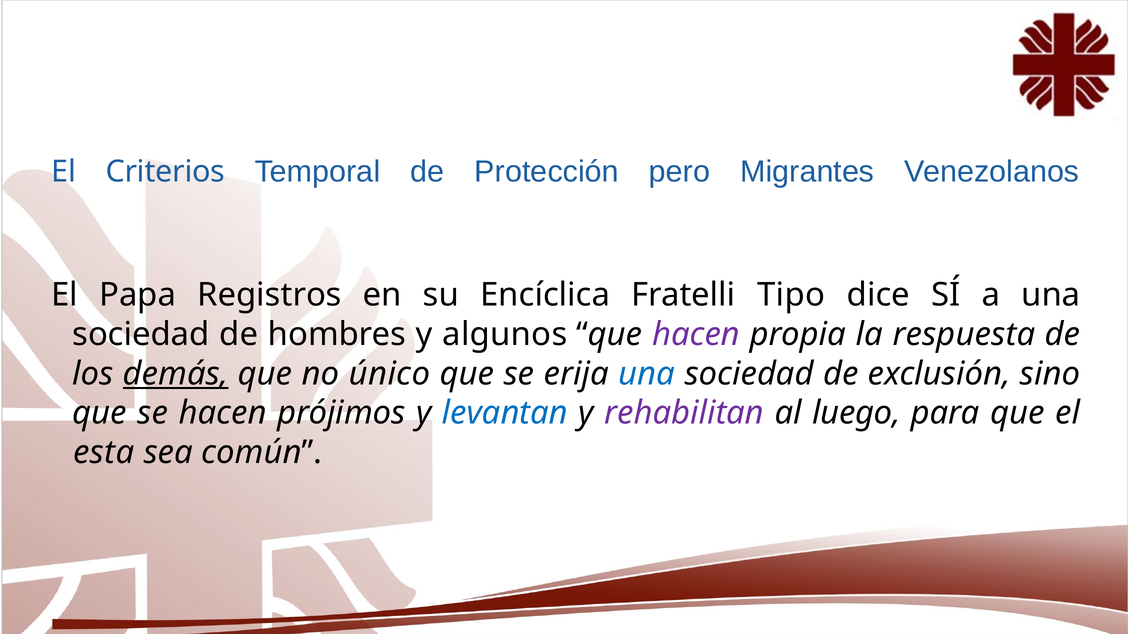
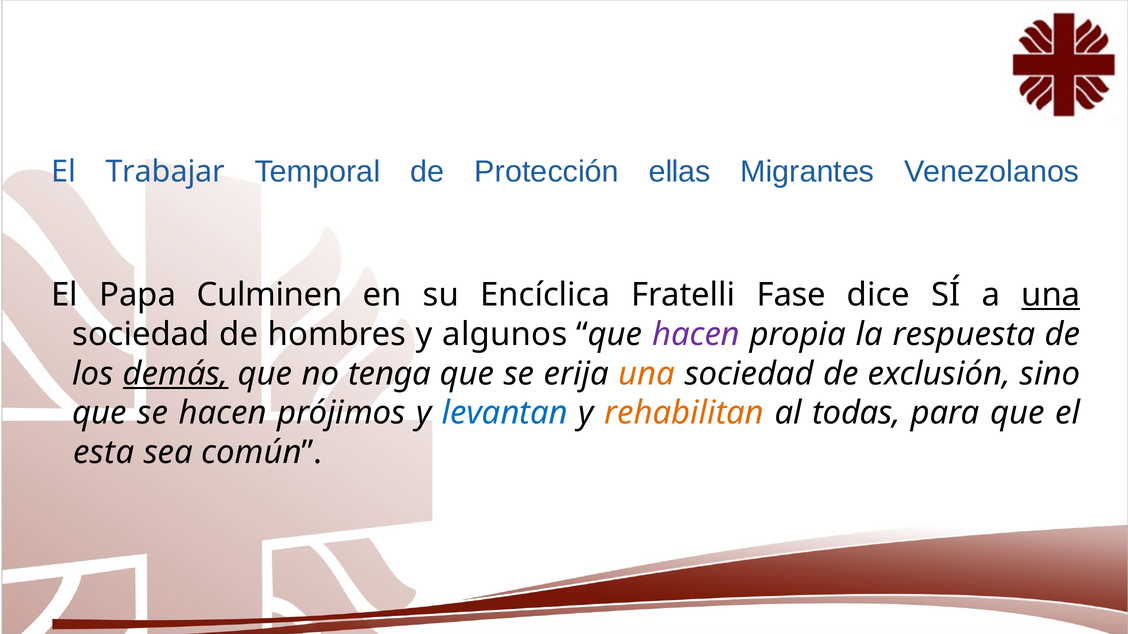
Criterios: Criterios -> Trabajar
pero: pero -> ellas
Registros: Registros -> Culminen
Tipo: Tipo -> Fase
una at (1051, 295) underline: none -> present
único: único -> tenga
una at (647, 374) colour: blue -> orange
rehabilitan colour: purple -> orange
luego: luego -> todas
